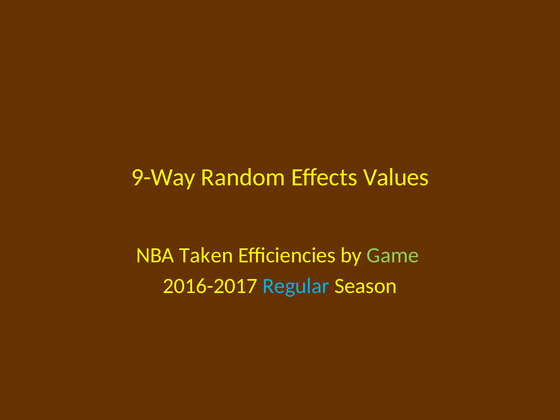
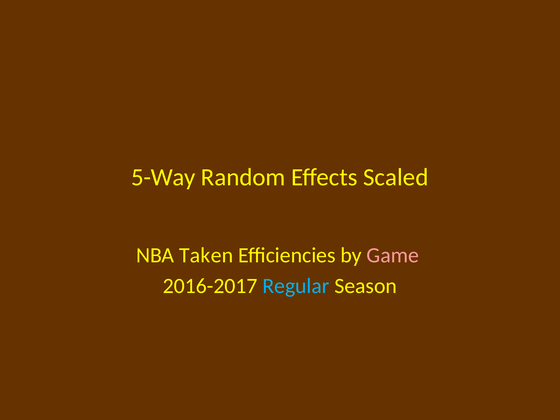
9-Way: 9-Way -> 5-Way
Values: Values -> Scaled
Game colour: light green -> pink
